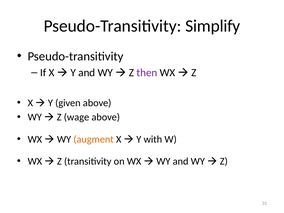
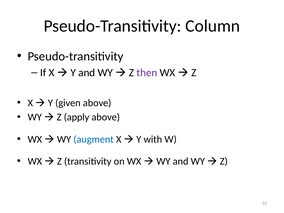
Simplify: Simplify -> Column
wage: wage -> apply
augment colour: orange -> blue
